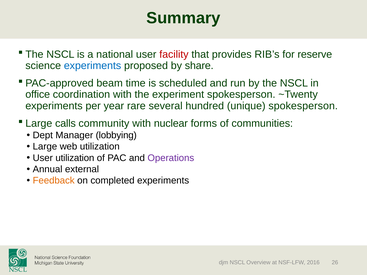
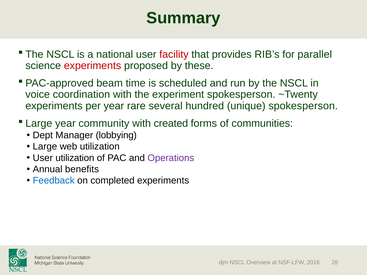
reserve: reserve -> parallel
experiments at (93, 66) colour: blue -> red
share: share -> these
office: office -> voice
calls at (65, 123): calls -> year
nuclear: nuclear -> created
external: external -> benefits
Feedback colour: orange -> blue
